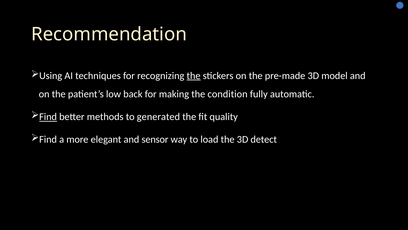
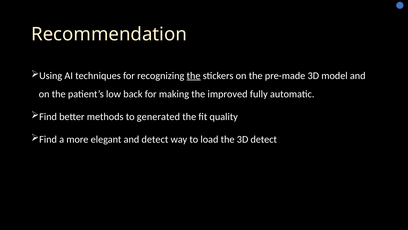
condition: condition -> improved
Find at (48, 117) underline: present -> none
and sensor: sensor -> detect
